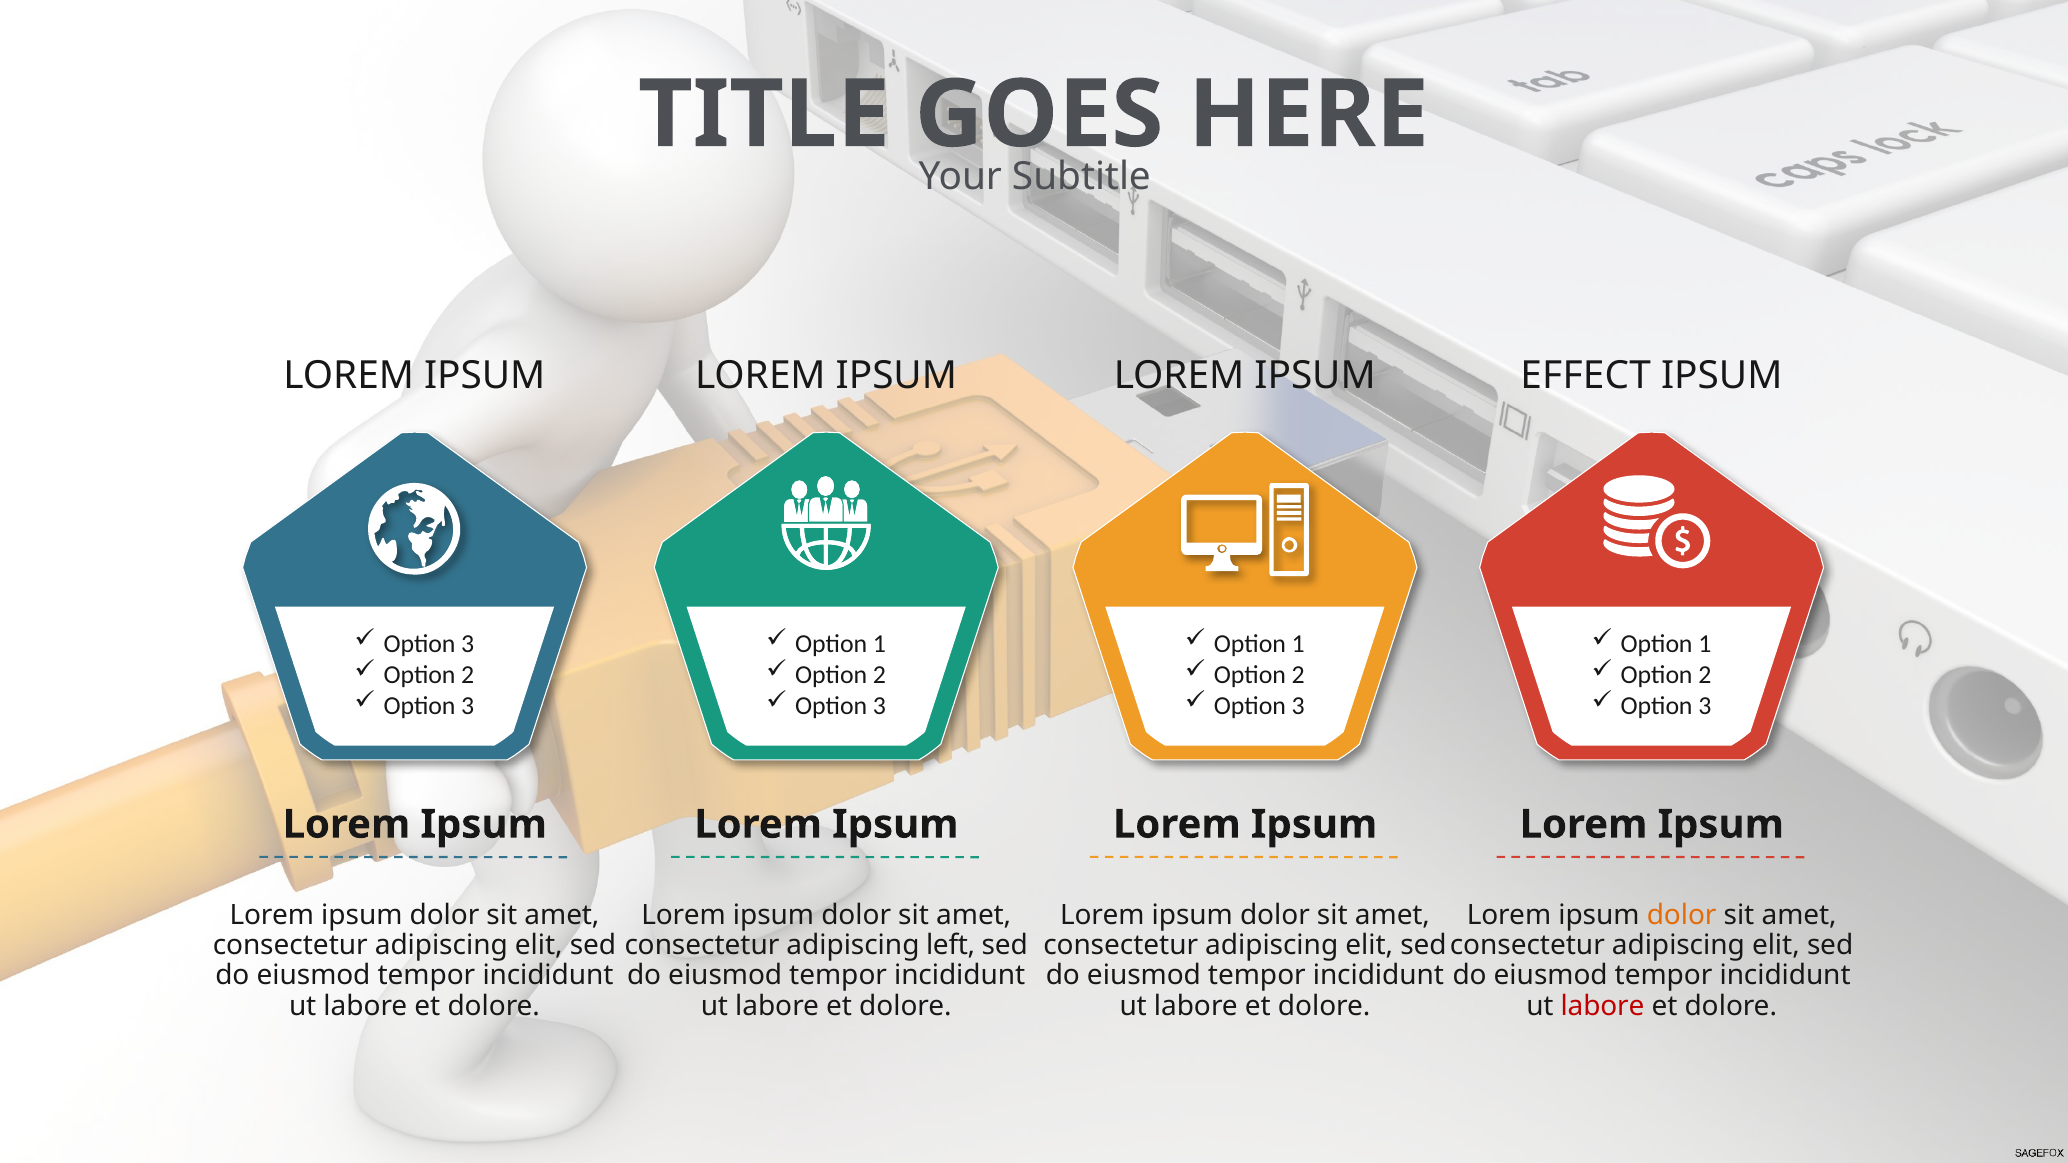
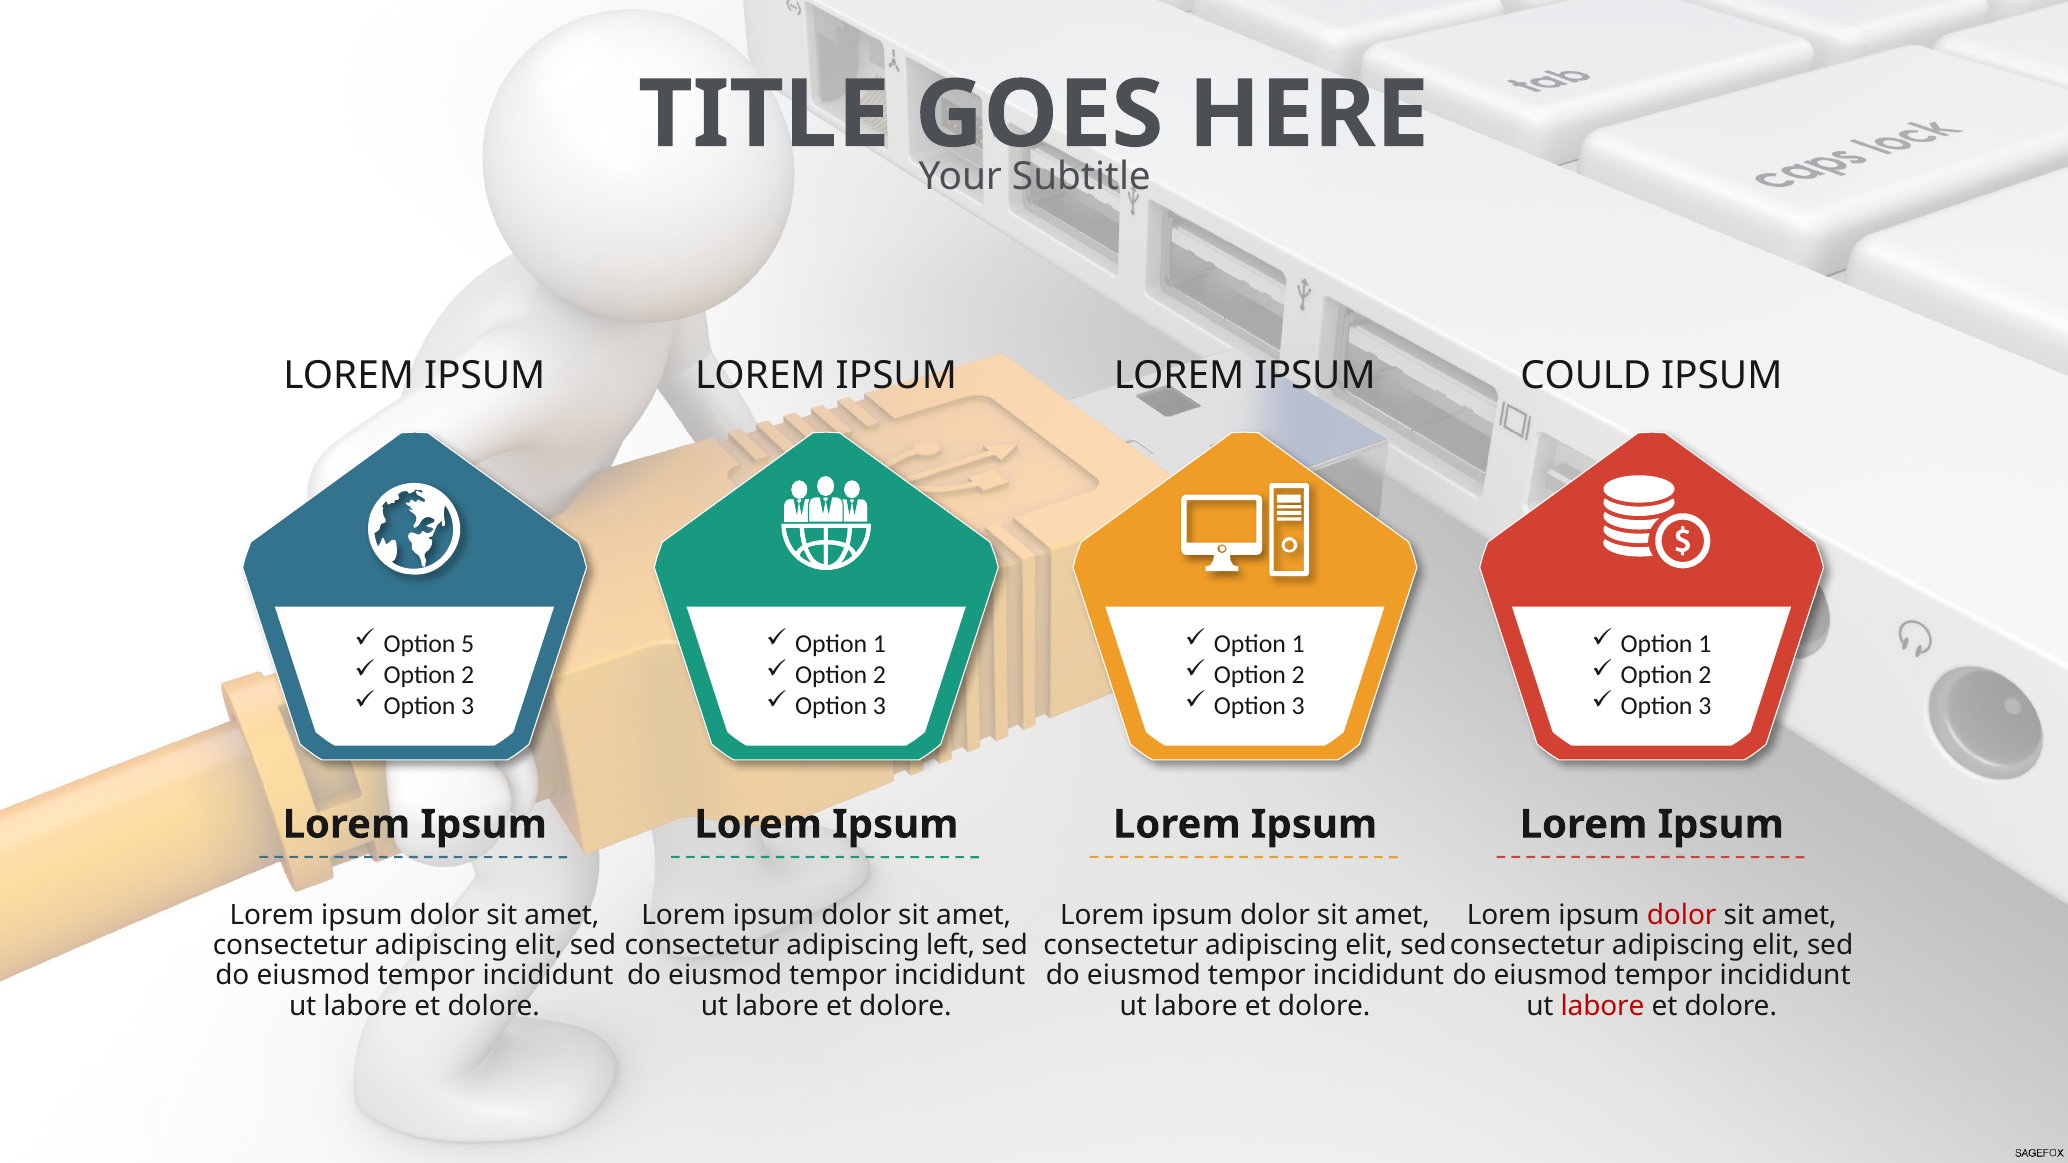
EFFECT: EFFECT -> COULD
3 at (468, 644): 3 -> 5
dolor at (1682, 915) colour: orange -> red
